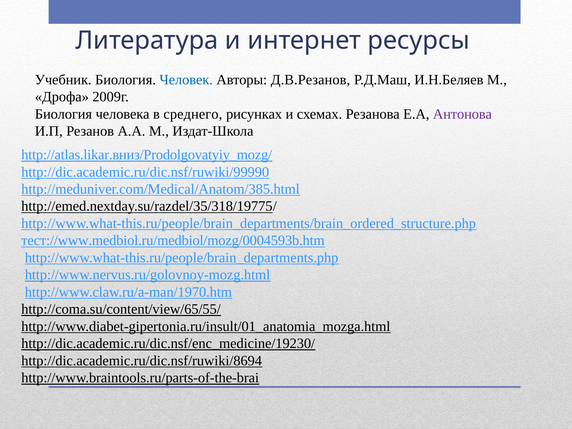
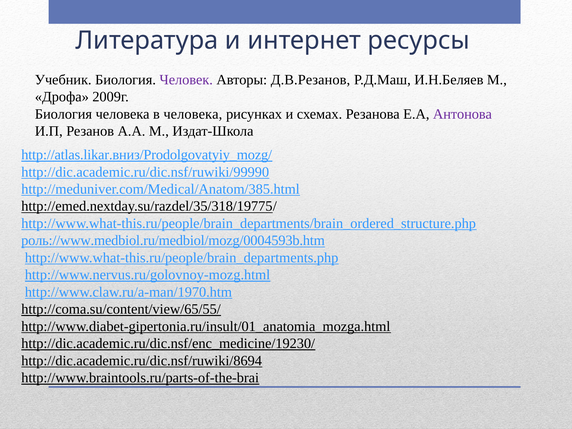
Человек colour: blue -> purple
в среднего: среднего -> человека
тест://www.medbiol.ru/medbiol/mozg/0004593b.htm: тест://www.medbiol.ru/medbiol/mozg/0004593b.htm -> роль://www.medbiol.ru/medbiol/mozg/0004593b.htm
